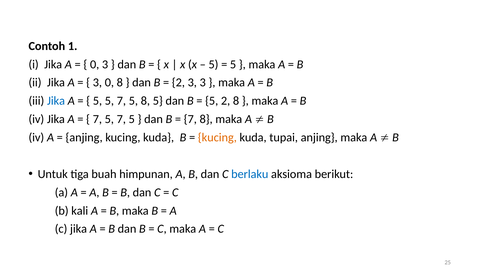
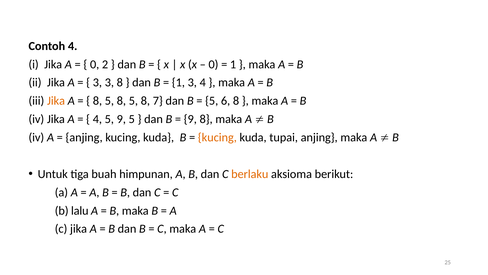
Contoh 1: 1 -> 4
0 3: 3 -> 2
5 at (213, 64): 5 -> 0
5 at (233, 64): 5 -> 1
3 0: 0 -> 3
2 at (178, 82): 2 -> 1
3 3: 3 -> 4
Jika at (56, 101) colour: blue -> orange
5 at (97, 101): 5 -> 8
7 at (121, 101): 7 -> 8
8 5: 5 -> 7
5 2: 2 -> 6
7 at (97, 119): 7 -> 4
7 at (121, 119): 7 -> 9
7 at (190, 119): 7 -> 9
berlaku colour: blue -> orange
kali: kali -> lalu
